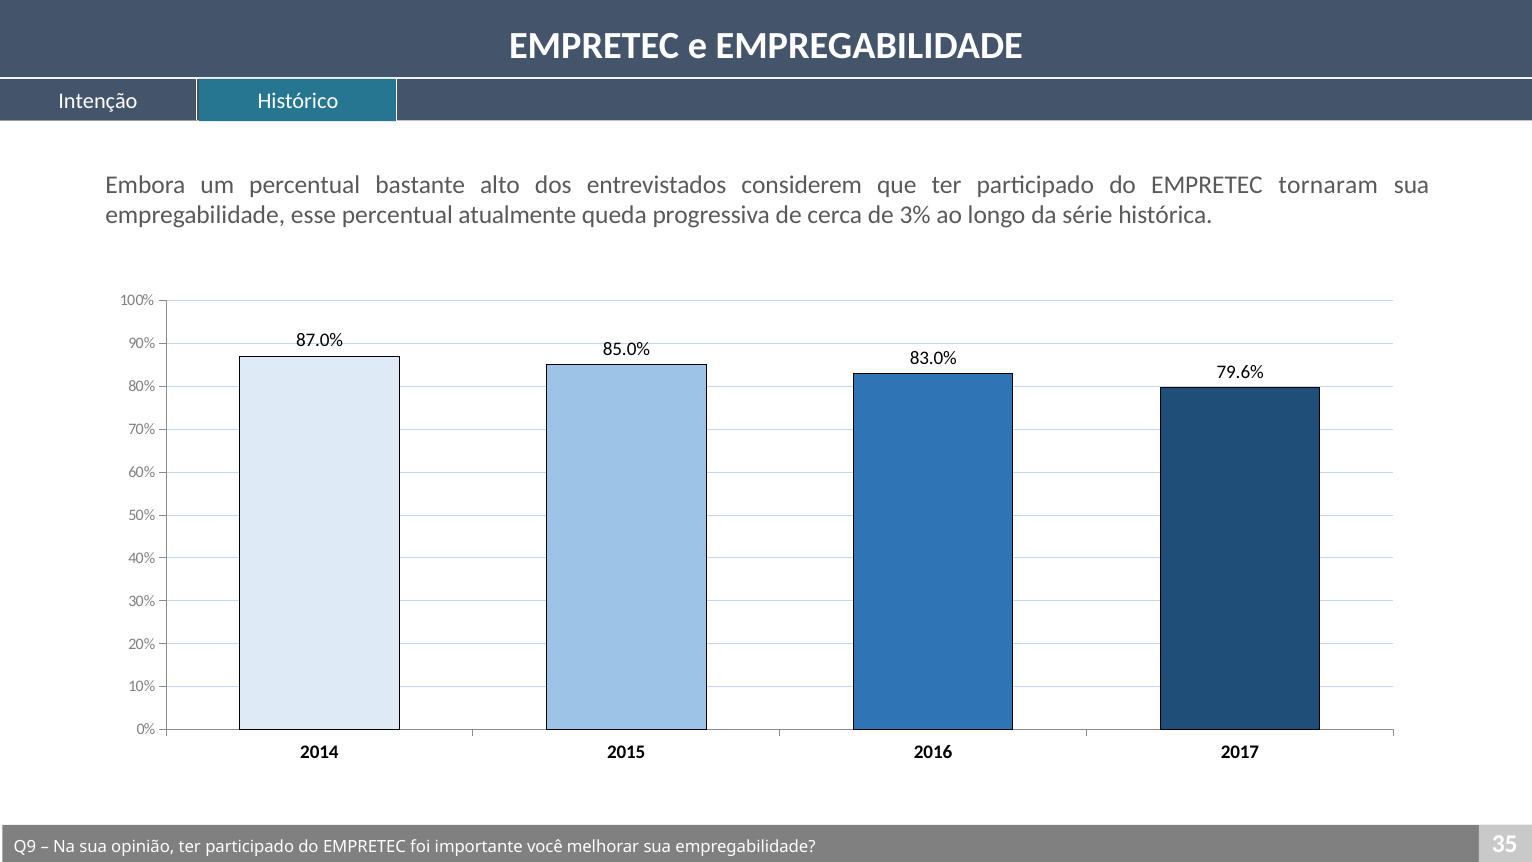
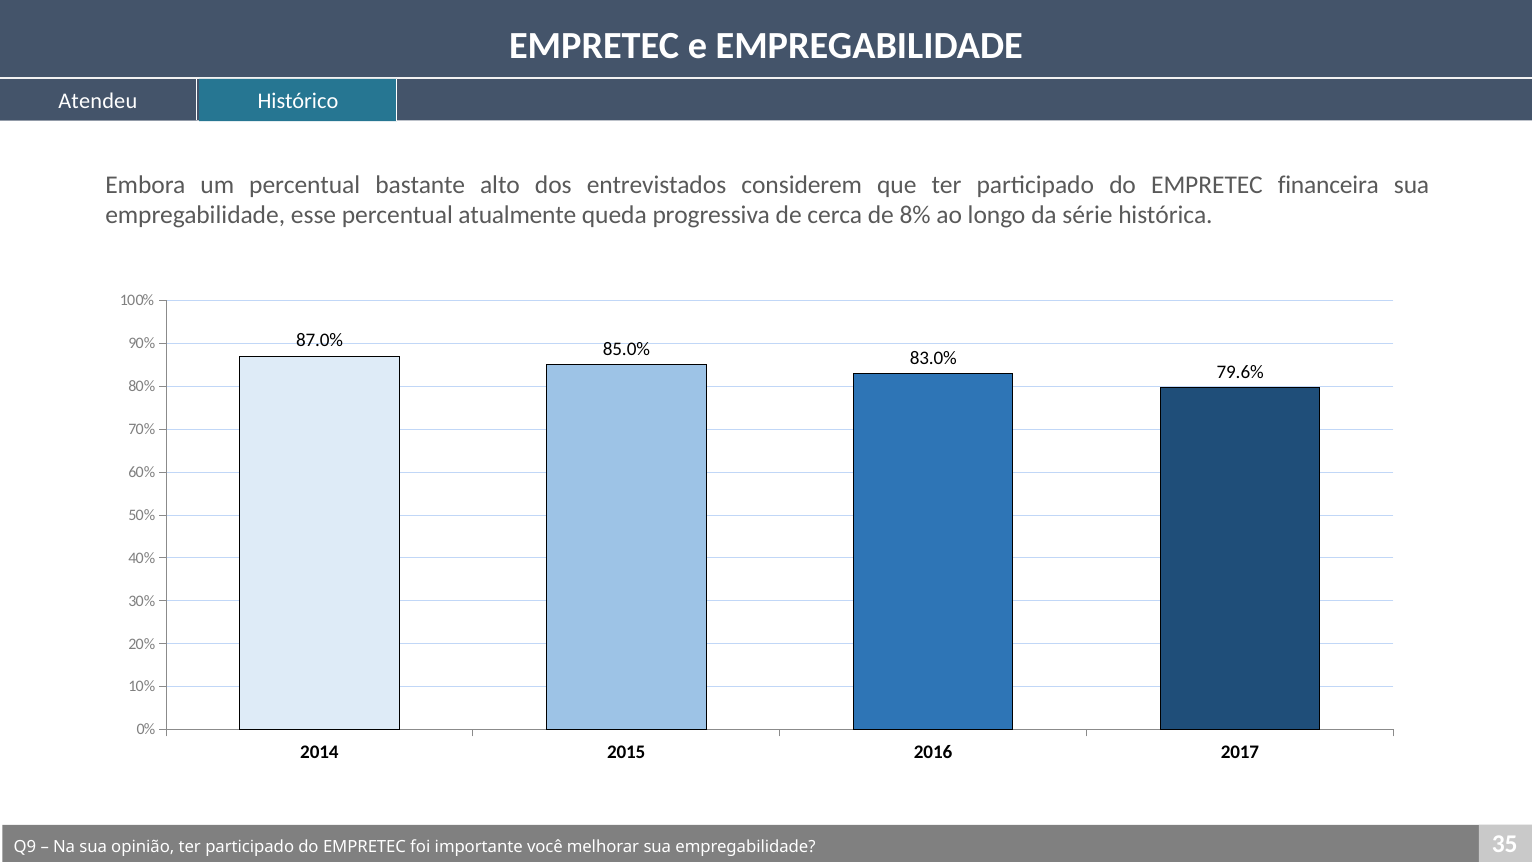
Intenção: Intenção -> Atendeu
tornaram: tornaram -> financeira
3%: 3% -> 8%
